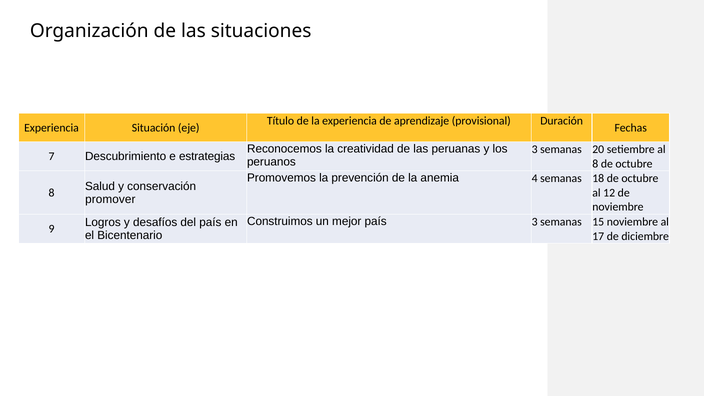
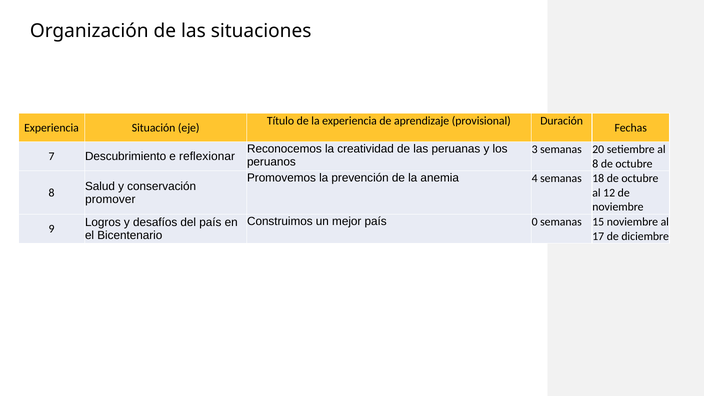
estrategias: estrategias -> reflexionar
país 3: 3 -> 0
